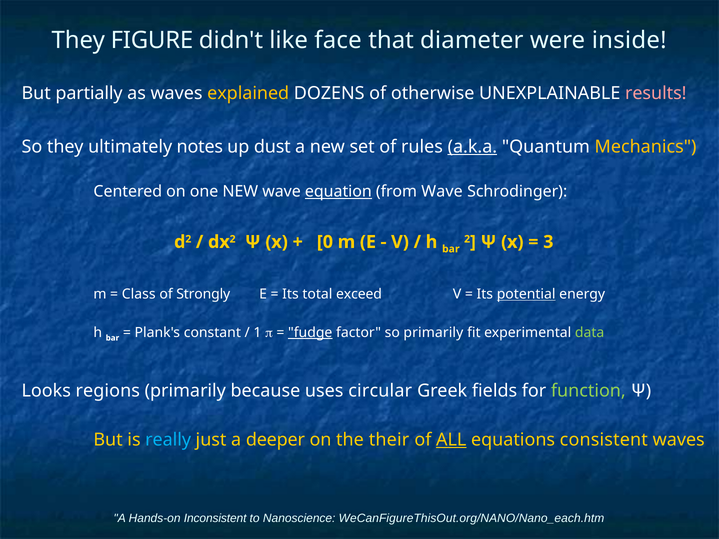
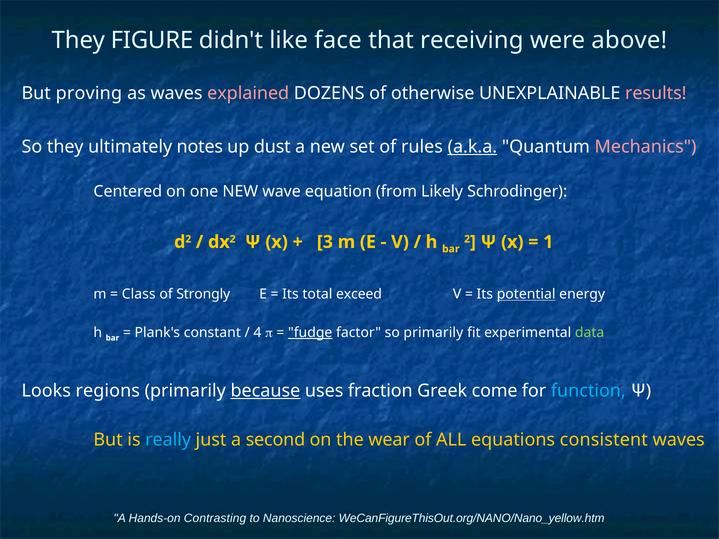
diameter: diameter -> receiving
inside: inside -> above
partially: partially -> proving
explained colour: yellow -> pink
Mechanics colour: yellow -> pink
equation underline: present -> none
from Wave: Wave -> Likely
0: 0 -> 3
3: 3 -> 1
1: 1 -> 4
because underline: none -> present
circular: circular -> fraction
fields: fields -> come
function colour: light green -> light blue
deeper: deeper -> second
their: their -> wear
ALL underline: present -> none
Inconsistent: Inconsistent -> Contrasting
WeCanFigureThisOut.org/NANO/Nano_each.htm: WeCanFigureThisOut.org/NANO/Nano_each.htm -> WeCanFigureThisOut.org/NANO/Nano_yellow.htm
